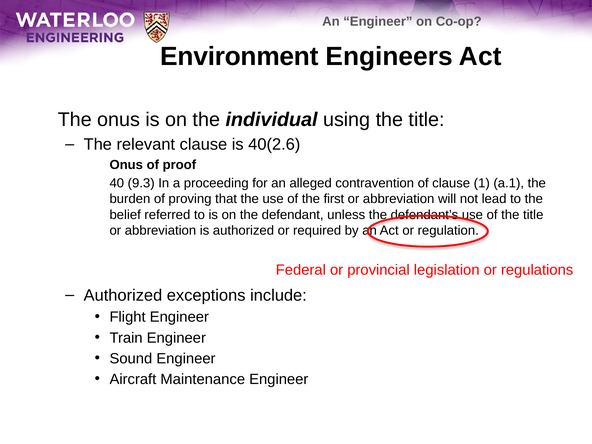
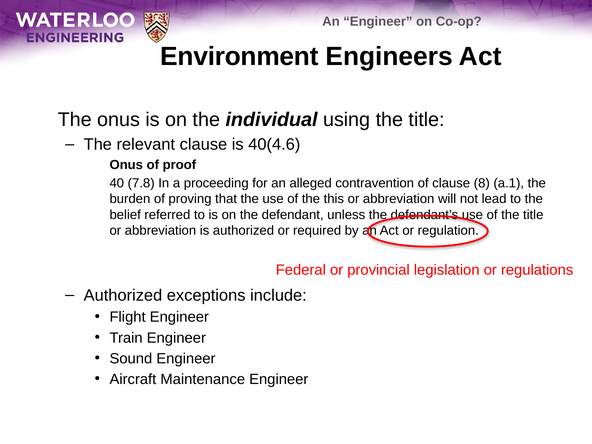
40(2.6: 40(2.6 -> 40(4.6
9.3: 9.3 -> 7.8
1: 1 -> 8
first: first -> this
